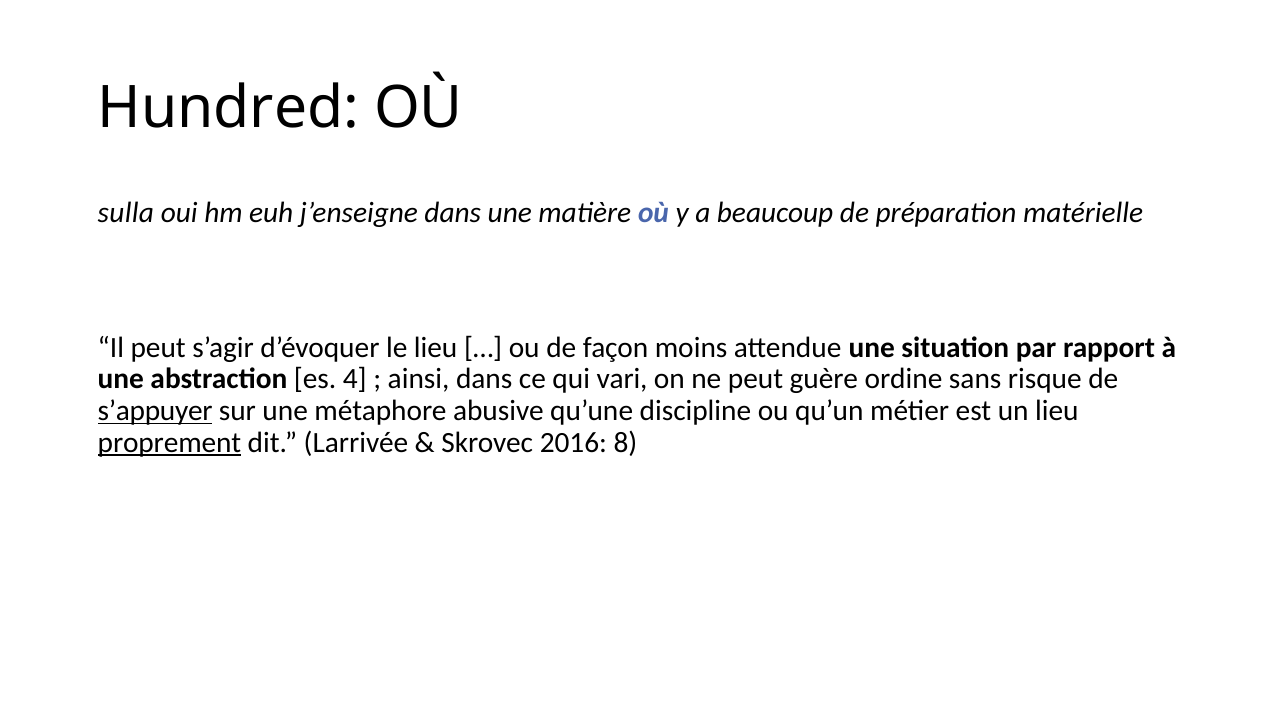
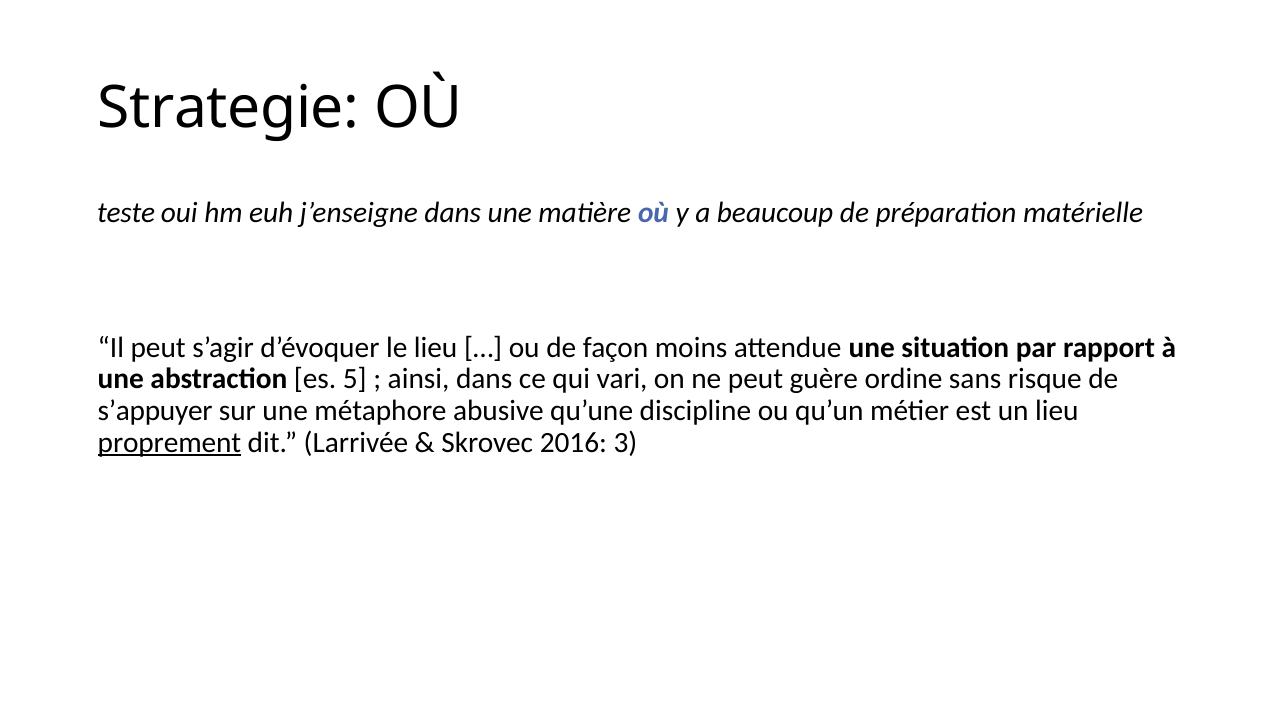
Hundred: Hundred -> Strategie
sulla: sulla -> teste
4: 4 -> 5
s’appuyer underline: present -> none
8: 8 -> 3
